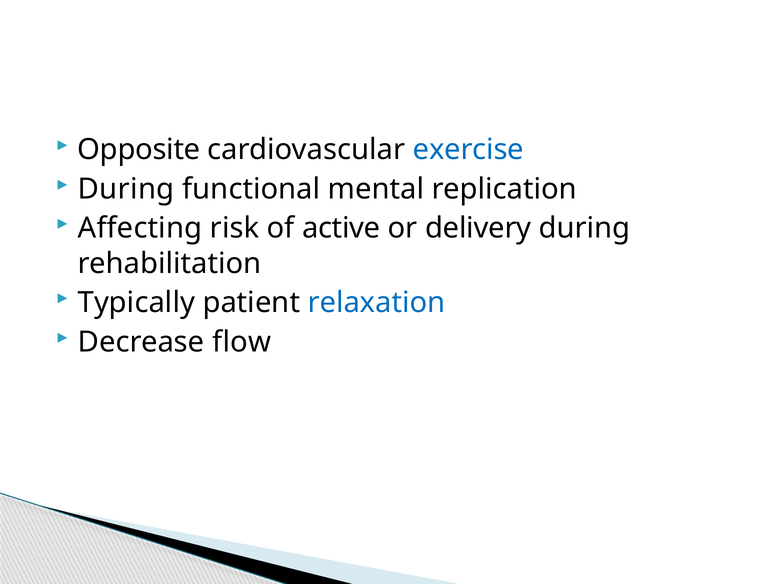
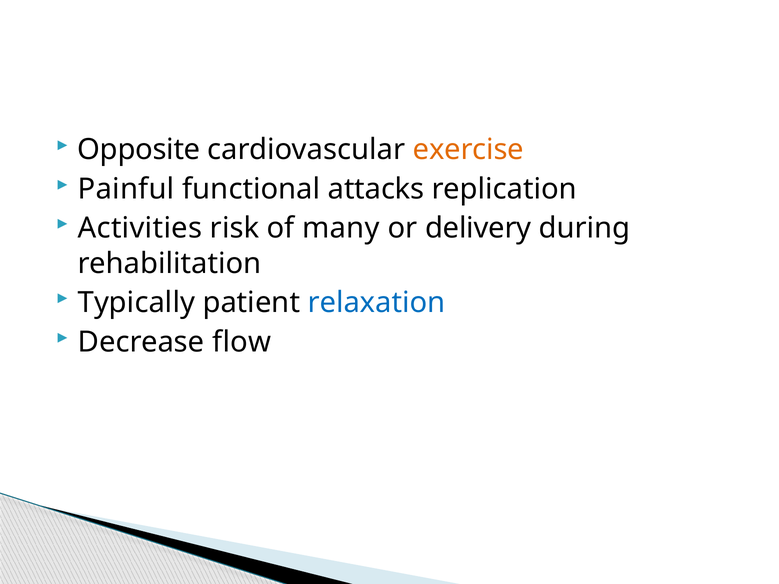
exercise colour: blue -> orange
During at (126, 189): During -> Painful
mental: mental -> attacks
Affecting: Affecting -> Activities
active: active -> many
